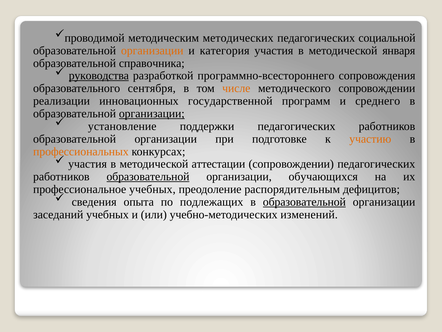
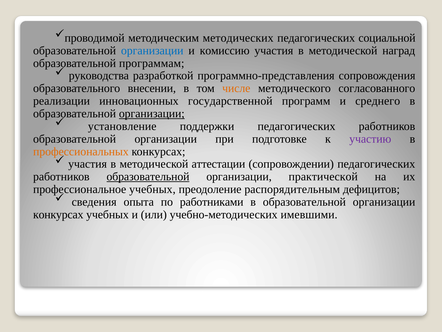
организации at (152, 50) colour: orange -> blue
категория: категория -> комиссию
января: января -> наград
справочника: справочника -> программам
руководства underline: present -> none
программно-всестороннего: программно-всестороннего -> программно-представления
сентября: сентября -> внесении
методического сопровождении: сопровождении -> согласованного
участию colour: orange -> purple
обучающихся: обучающихся -> практической
подлежащих: подлежащих -> работниками
образовательной at (304, 202) underline: present -> none
заседаний at (58, 214): заседаний -> конкурсах
изменений: изменений -> имевшими
